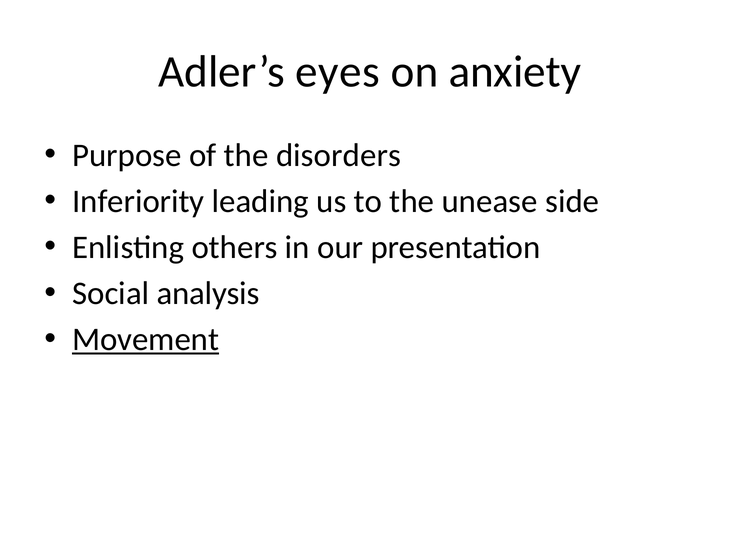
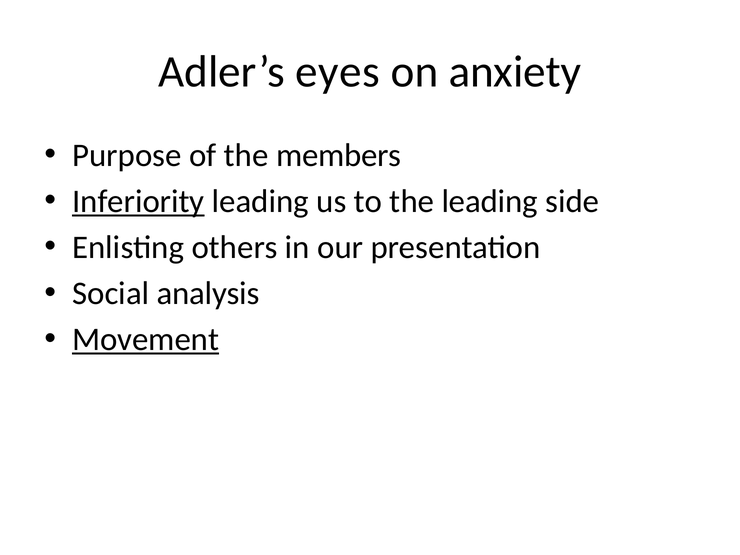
disorders: disorders -> members
Inferiority underline: none -> present
the unease: unease -> leading
